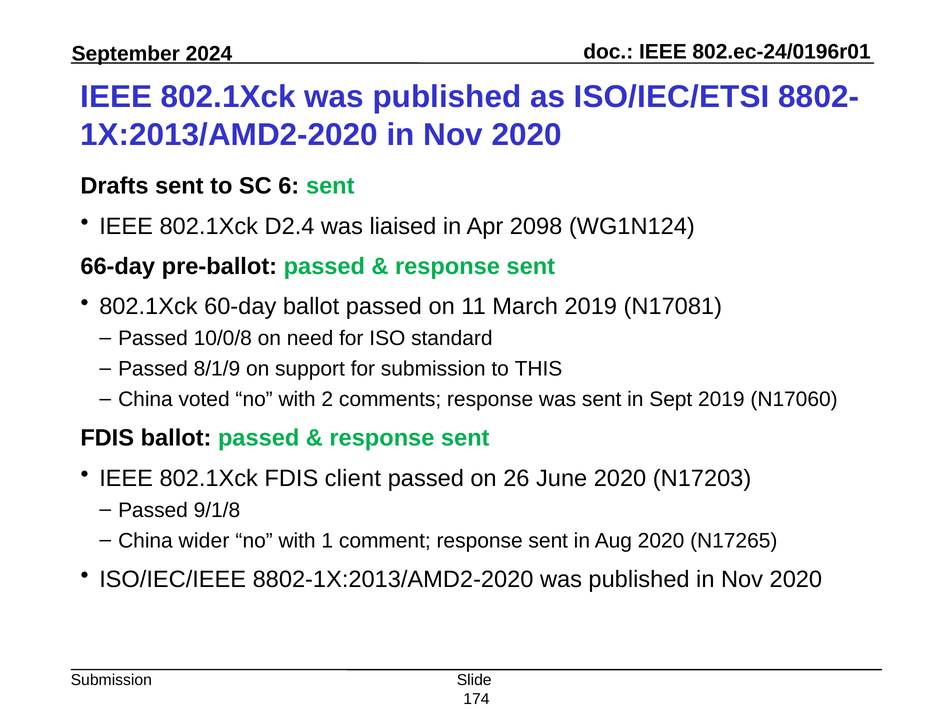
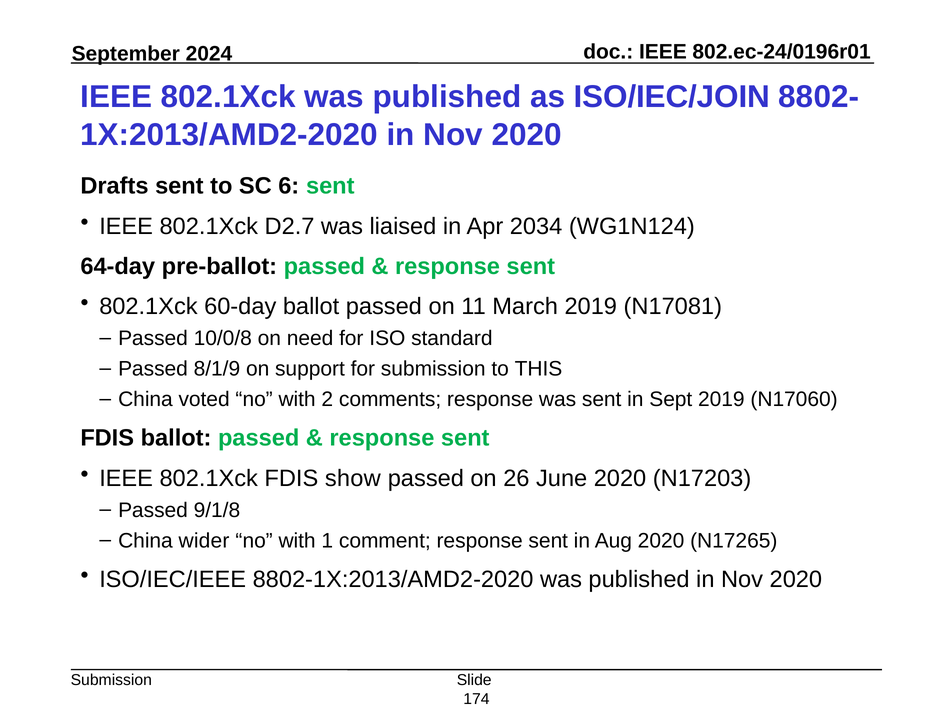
ISO/IEC/ETSI: ISO/IEC/ETSI -> ISO/IEC/JOIN
D2.4: D2.4 -> D2.7
2098: 2098 -> 2034
66-day: 66-day -> 64-day
client: client -> show
